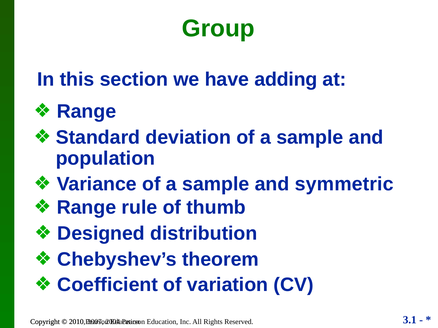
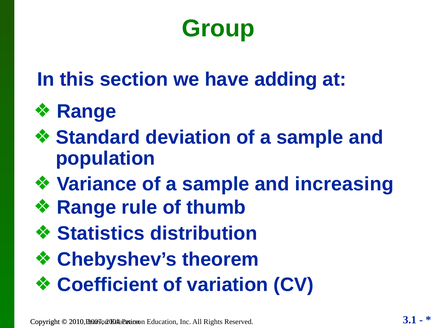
symmetric: symmetric -> increasing
Designed: Designed -> Statistics
